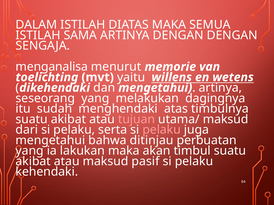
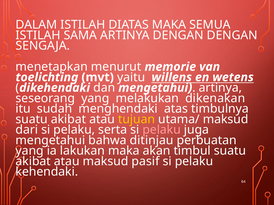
menganalisa: menganalisa -> menetapkan
dagingnya: dagingnya -> dikenakan
tujuan colour: pink -> yellow
